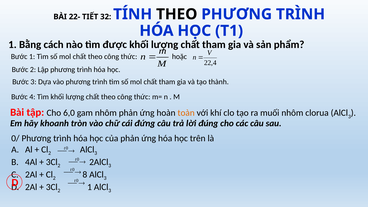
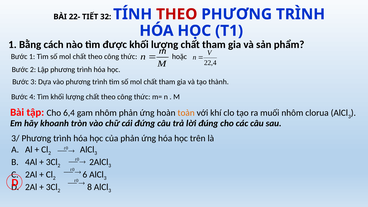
THEO at (177, 14) colour: black -> red
6,0: 6,0 -> 6,4
0/: 0/ -> 3/
8: 8 -> 6
2 1: 1 -> 8
